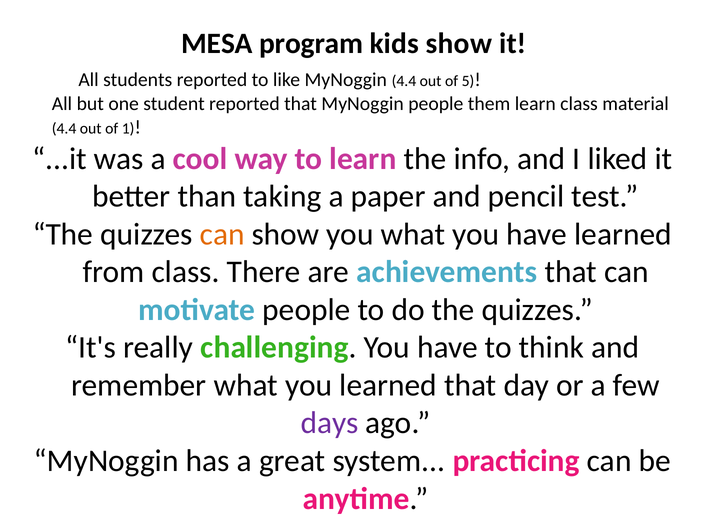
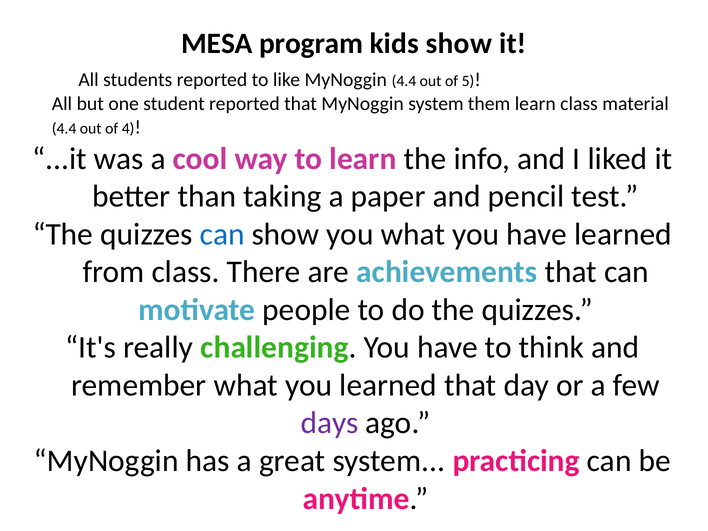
MyNoggin people: people -> system
1: 1 -> 4
can at (222, 234) colour: orange -> blue
